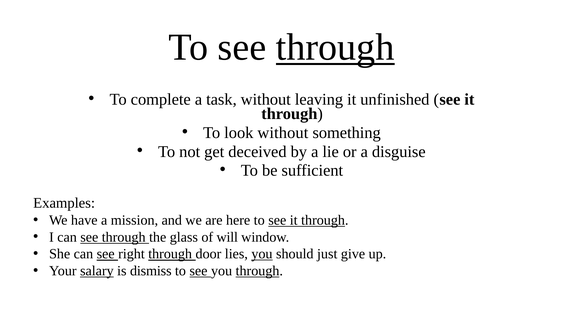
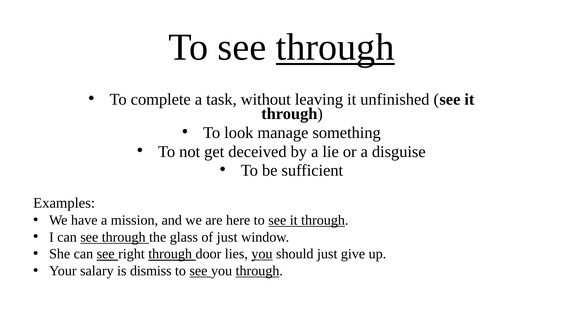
look without: without -> manage
of will: will -> just
salary underline: present -> none
